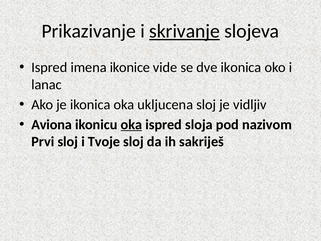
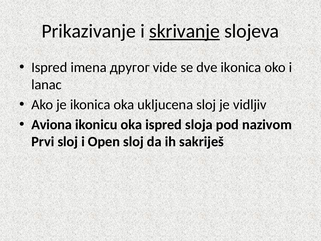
ikonice: ikonice -> другог
oka at (131, 124) underline: present -> none
Tvoje: Tvoje -> Open
